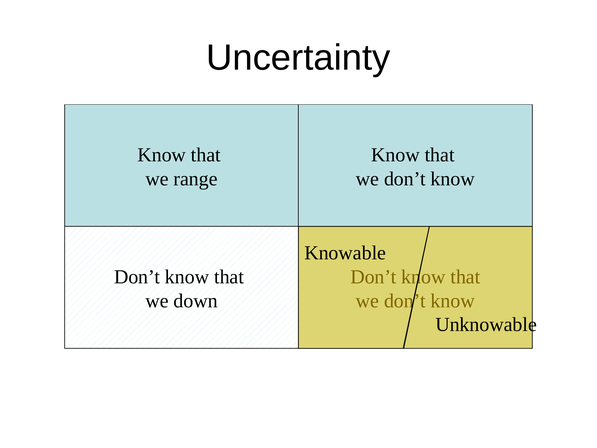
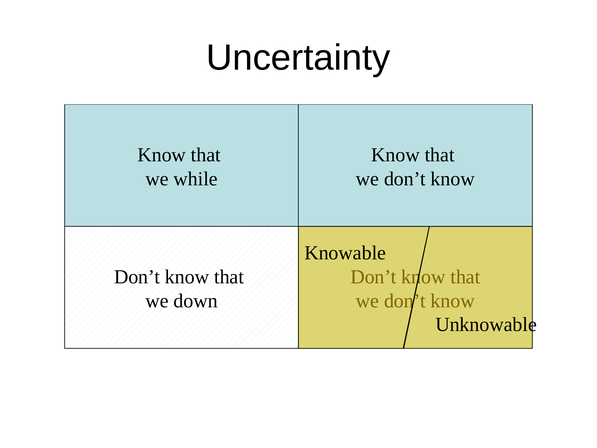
range: range -> while
